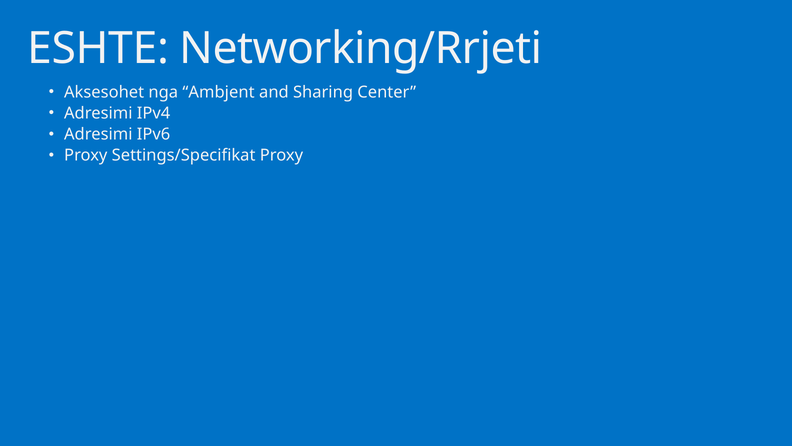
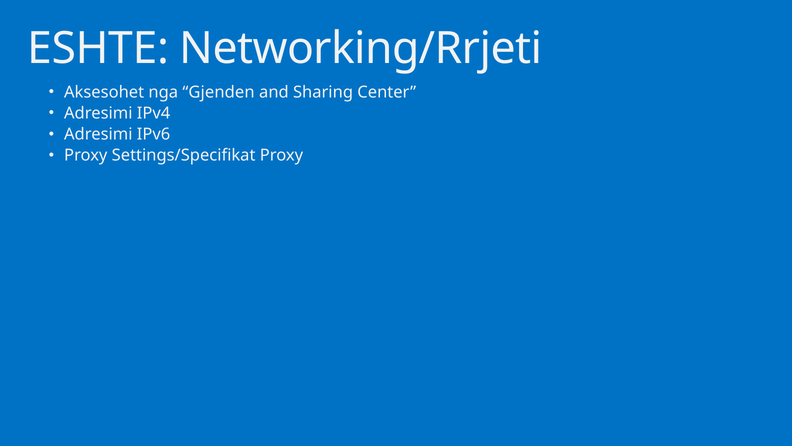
Ambjent: Ambjent -> Gjenden
